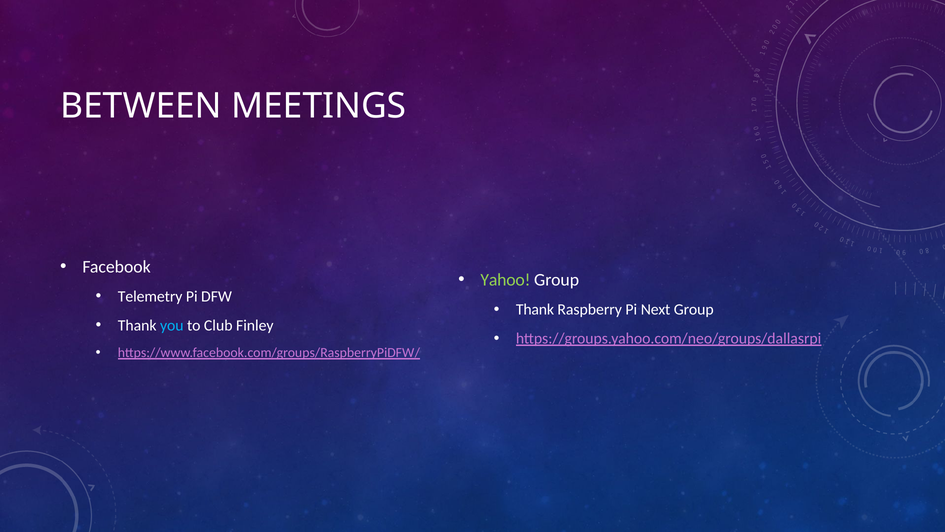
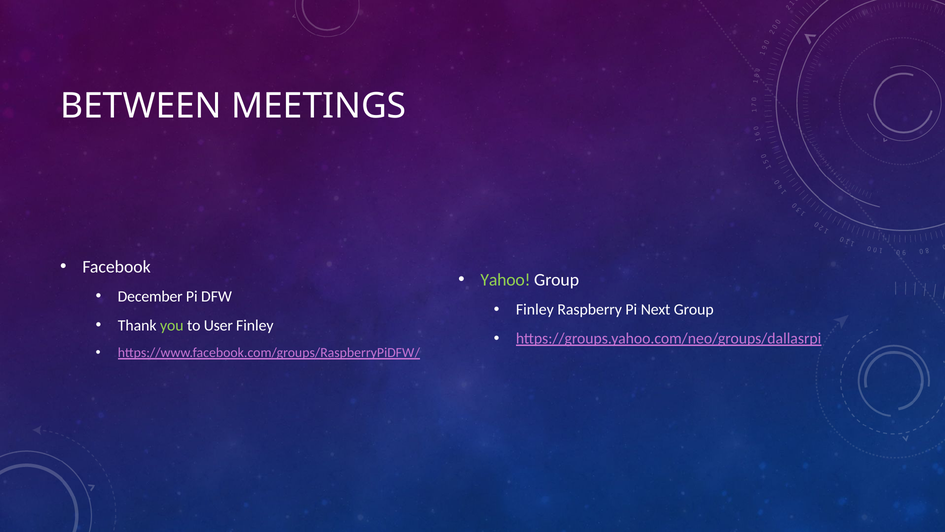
Telemetry: Telemetry -> December
Thank at (535, 310): Thank -> Finley
you colour: light blue -> light green
Club: Club -> User
